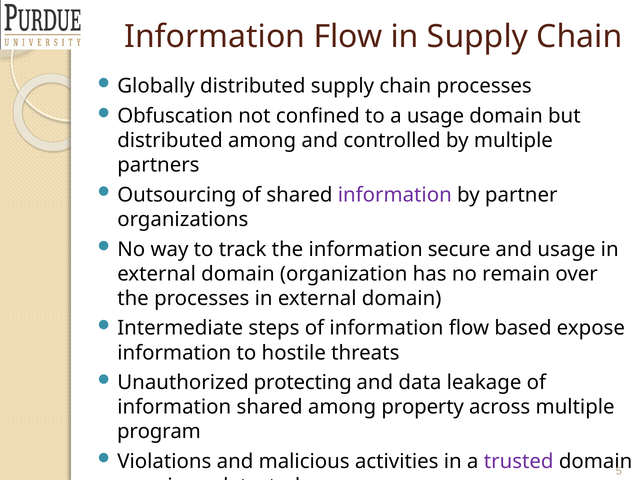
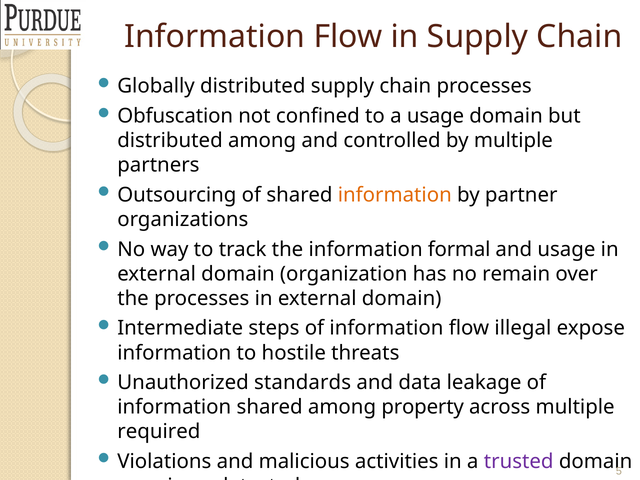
information at (395, 195) colour: purple -> orange
secure: secure -> formal
based: based -> illegal
protecting: protecting -> standards
program: program -> required
